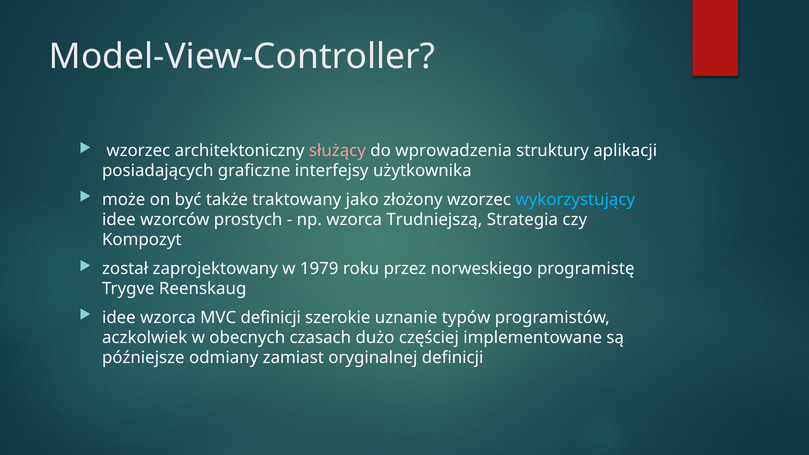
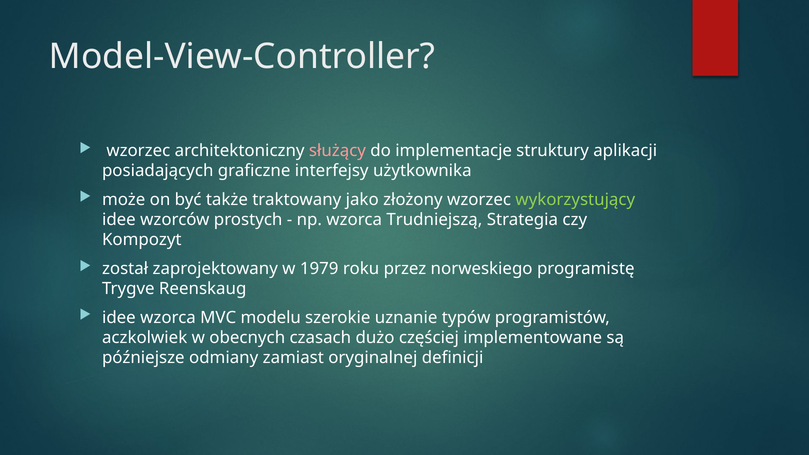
wprowadzenia: wprowadzenia -> implementacje
wykorzystujący colour: light blue -> light green
MVC definicji: definicji -> modelu
